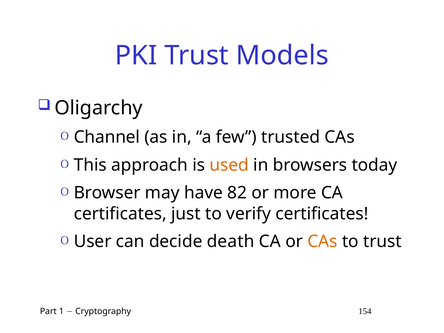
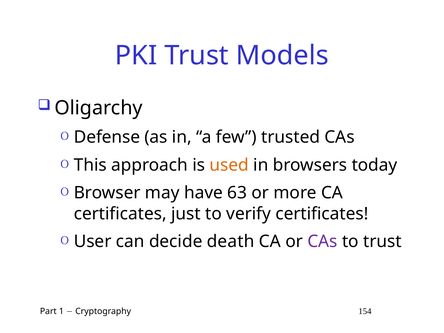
Channel: Channel -> Defense
82: 82 -> 63
CAs at (323, 242) colour: orange -> purple
